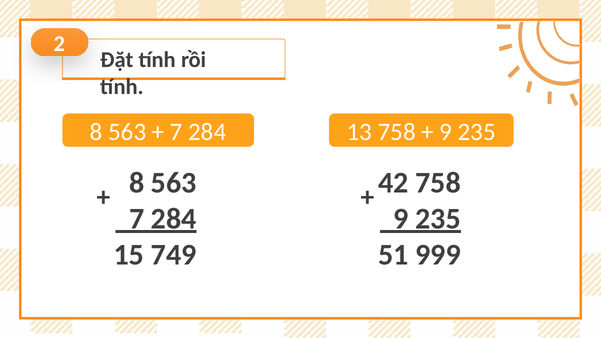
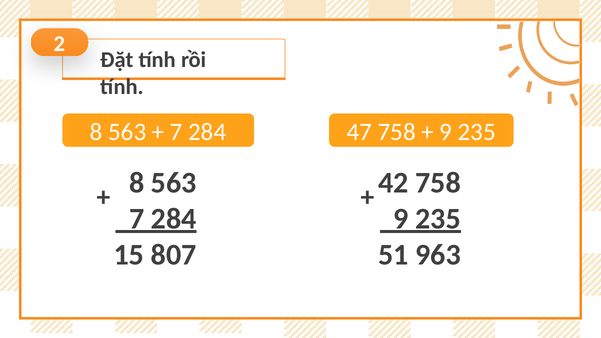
13: 13 -> 47
749: 749 -> 807
999: 999 -> 963
